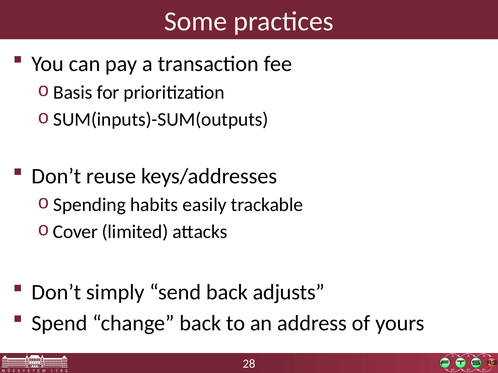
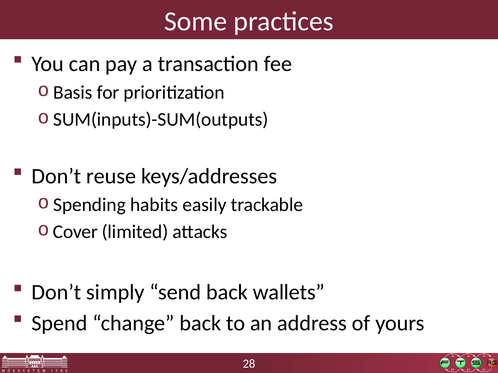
adjusts: adjusts -> wallets
